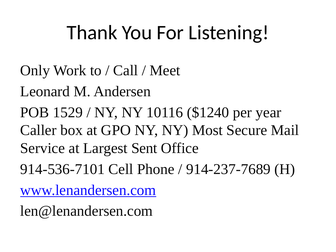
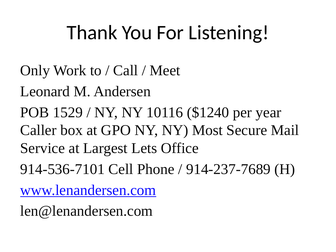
Sent: Sent -> Lets
